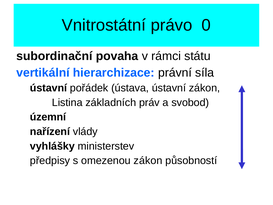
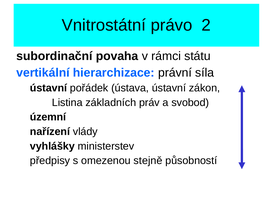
0: 0 -> 2
omezenou zákon: zákon -> stejně
